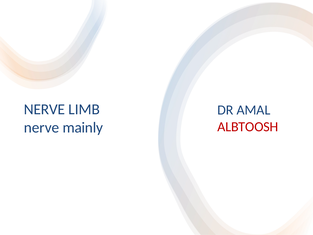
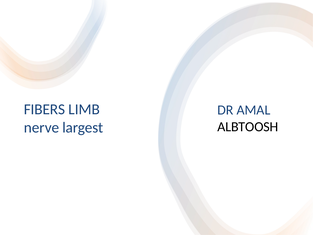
NERVE at (44, 109): NERVE -> FIBERS
ALBTOOSH colour: red -> black
mainly: mainly -> largest
